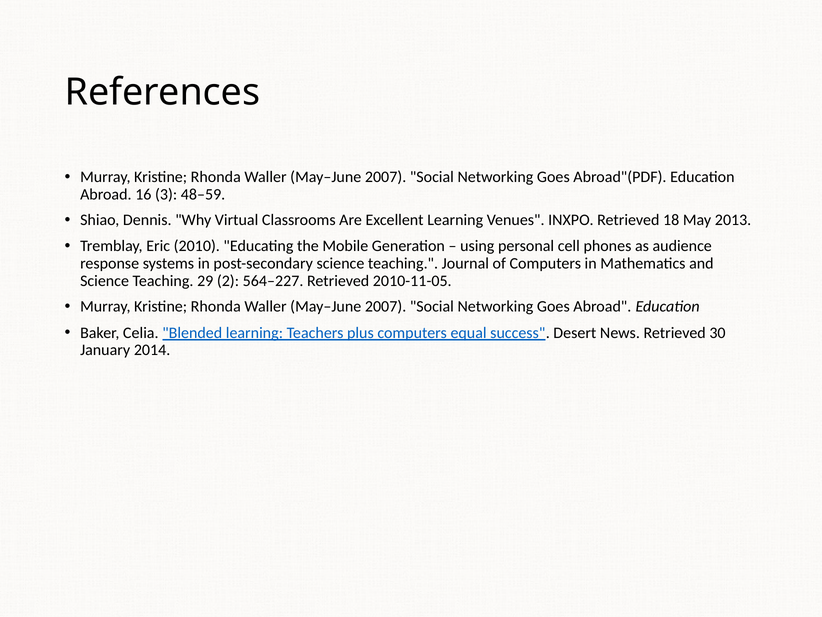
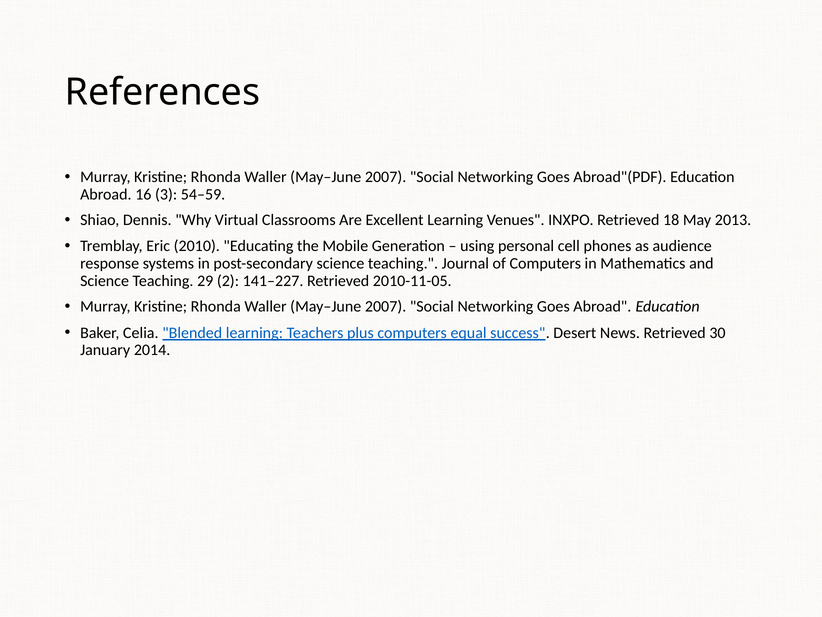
48–59: 48–59 -> 54–59
564–227: 564–227 -> 141–227
